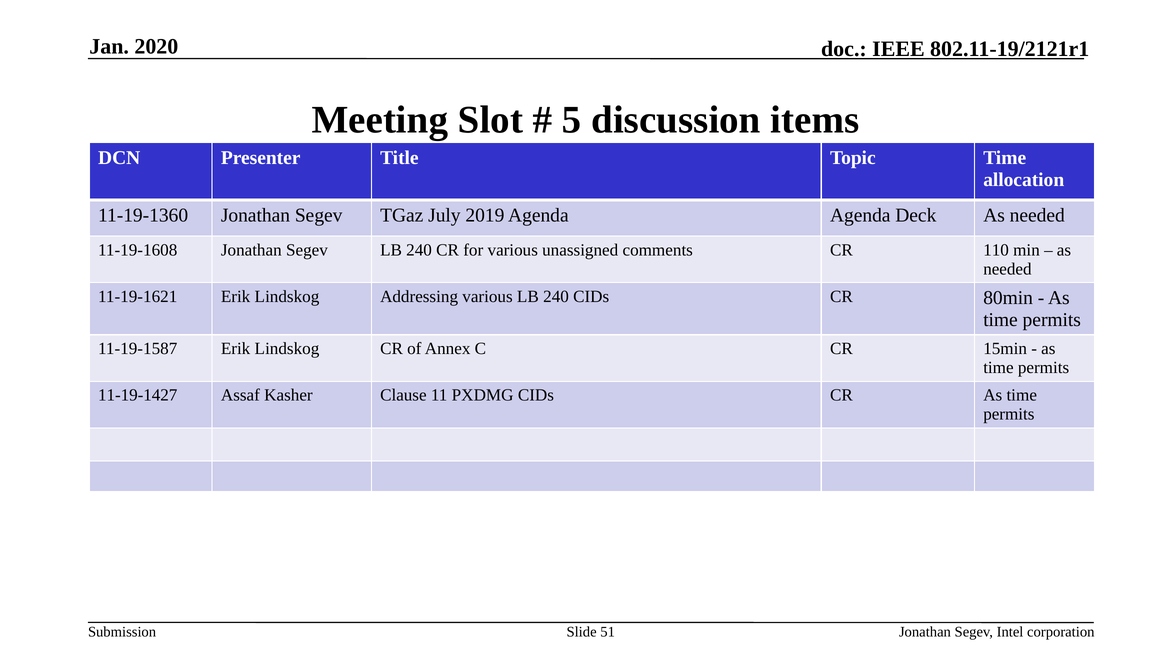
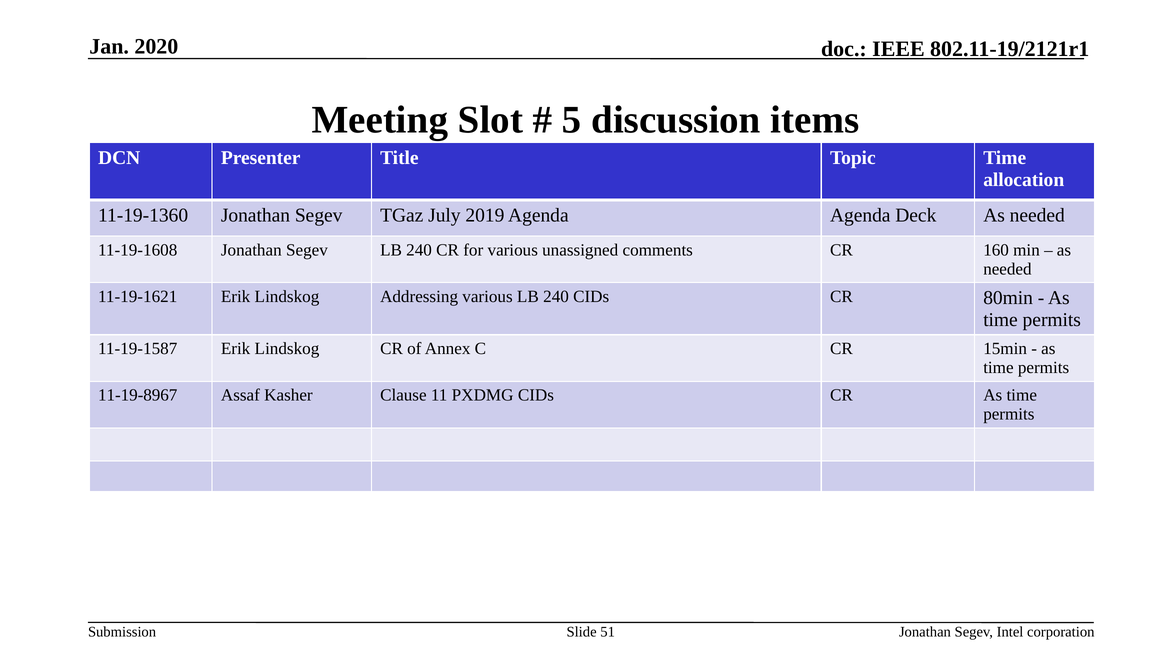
110: 110 -> 160
11-19-1427: 11-19-1427 -> 11-19-8967
